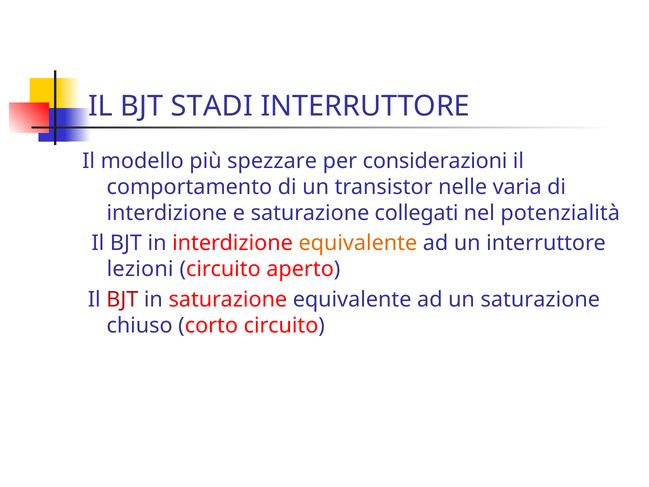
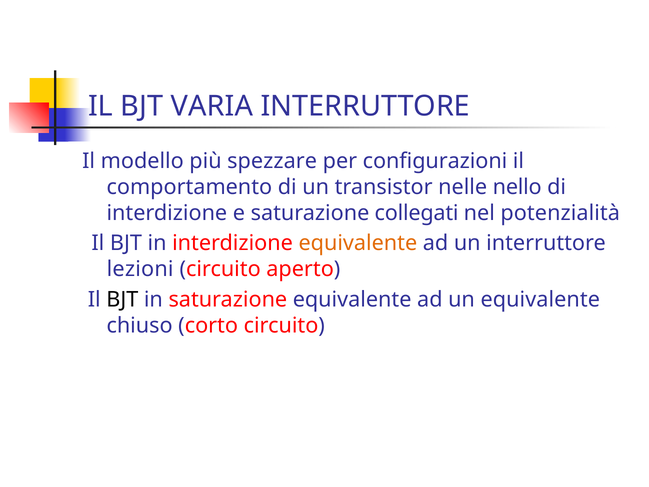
STADI: STADI -> VARIA
considerazioni: considerazioni -> configurazioni
varia: varia -> nello
BJT at (122, 299) colour: red -> black
un saturazione: saturazione -> equivalente
